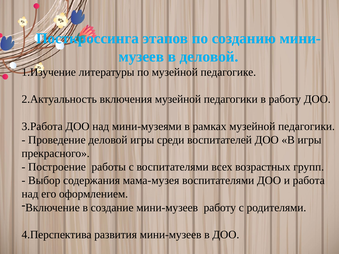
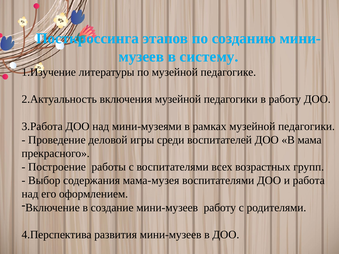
в деловой: деловой -> систему
В игры: игры -> мама
